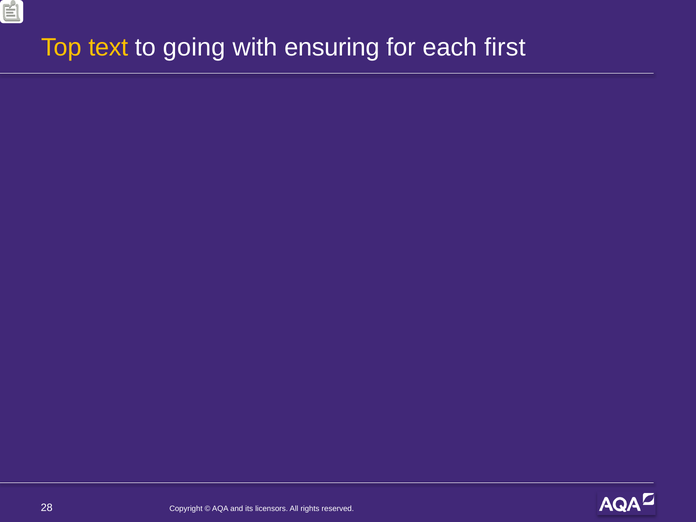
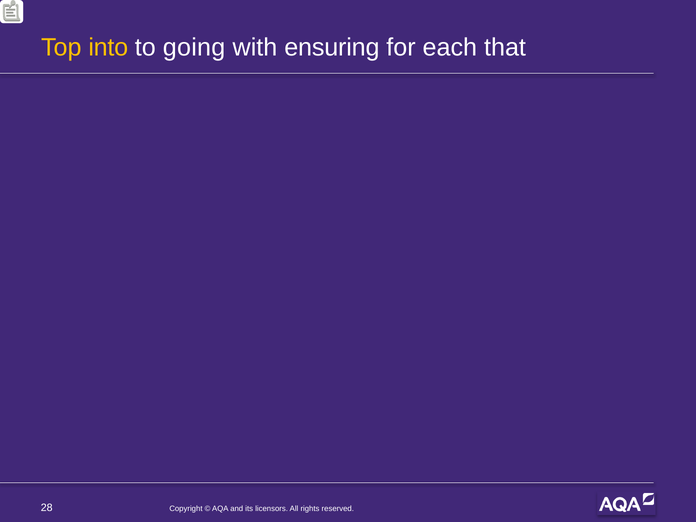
text: text -> into
first: first -> that
